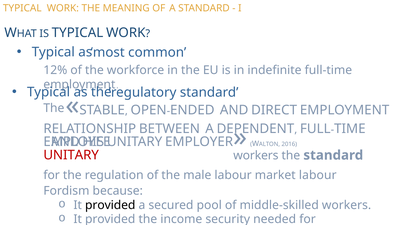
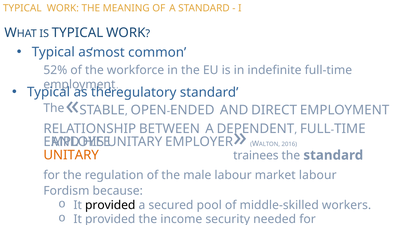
12%: 12% -> 52%
UNITARY at (71, 156) colour: red -> orange
2016 workers: workers -> trainees
